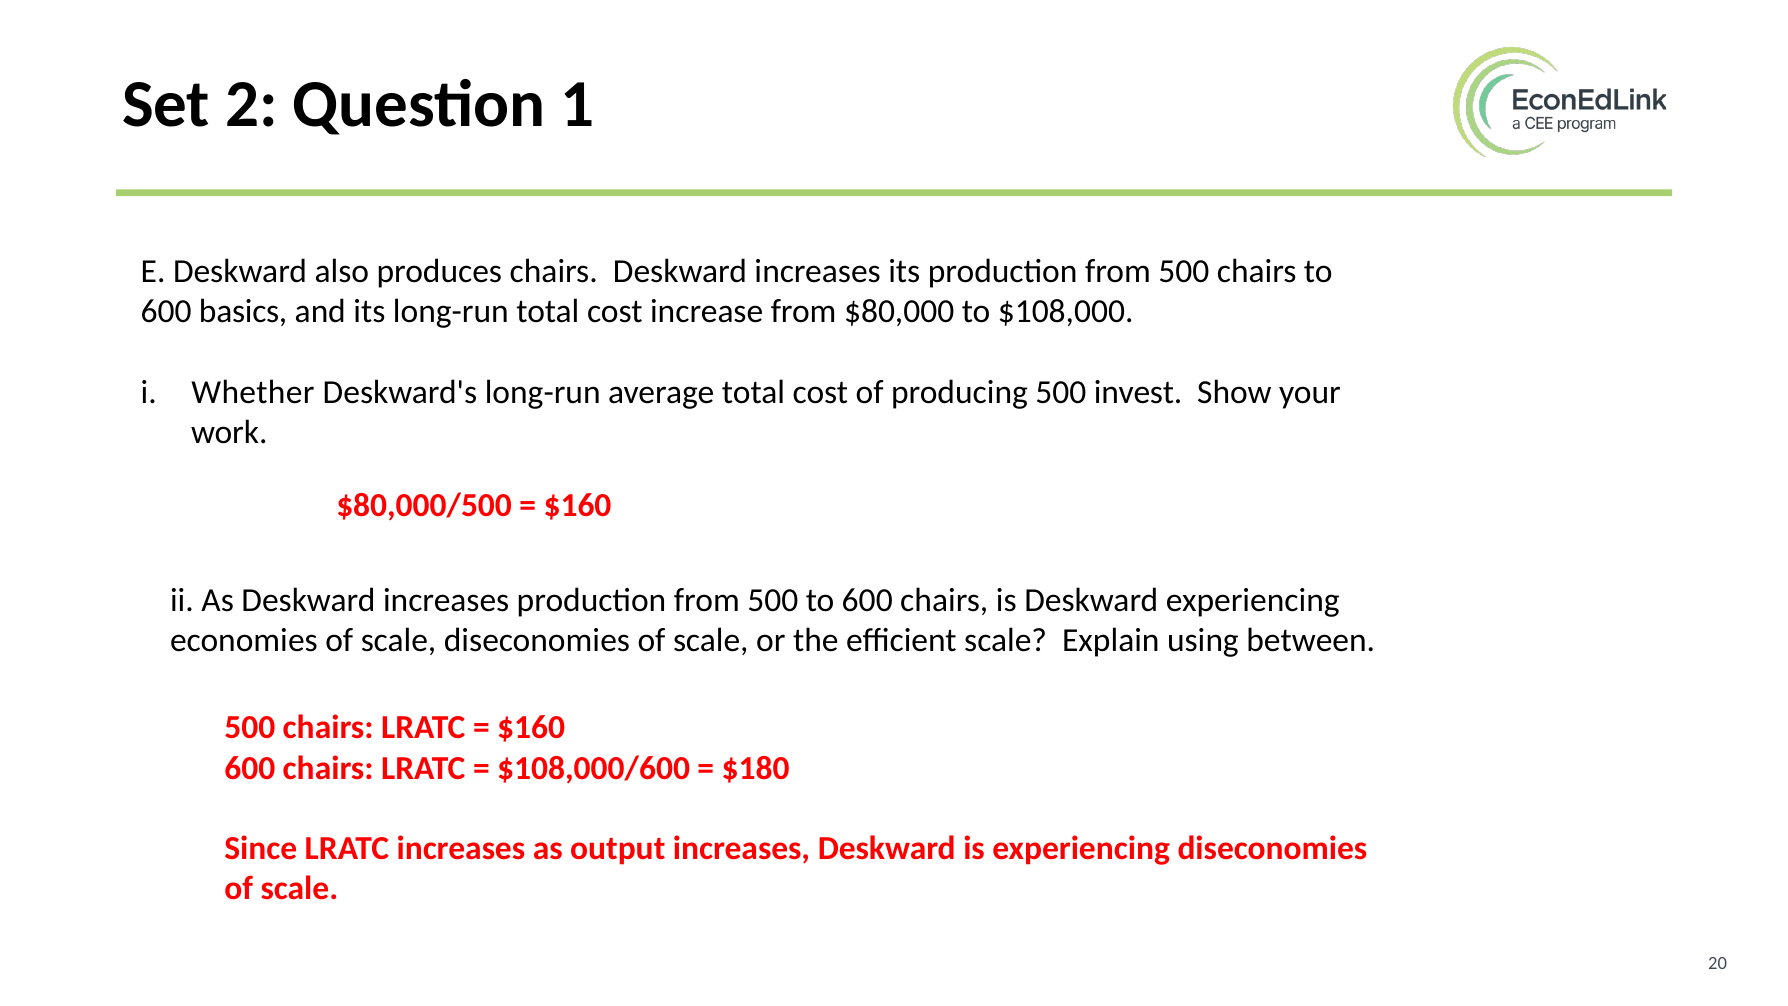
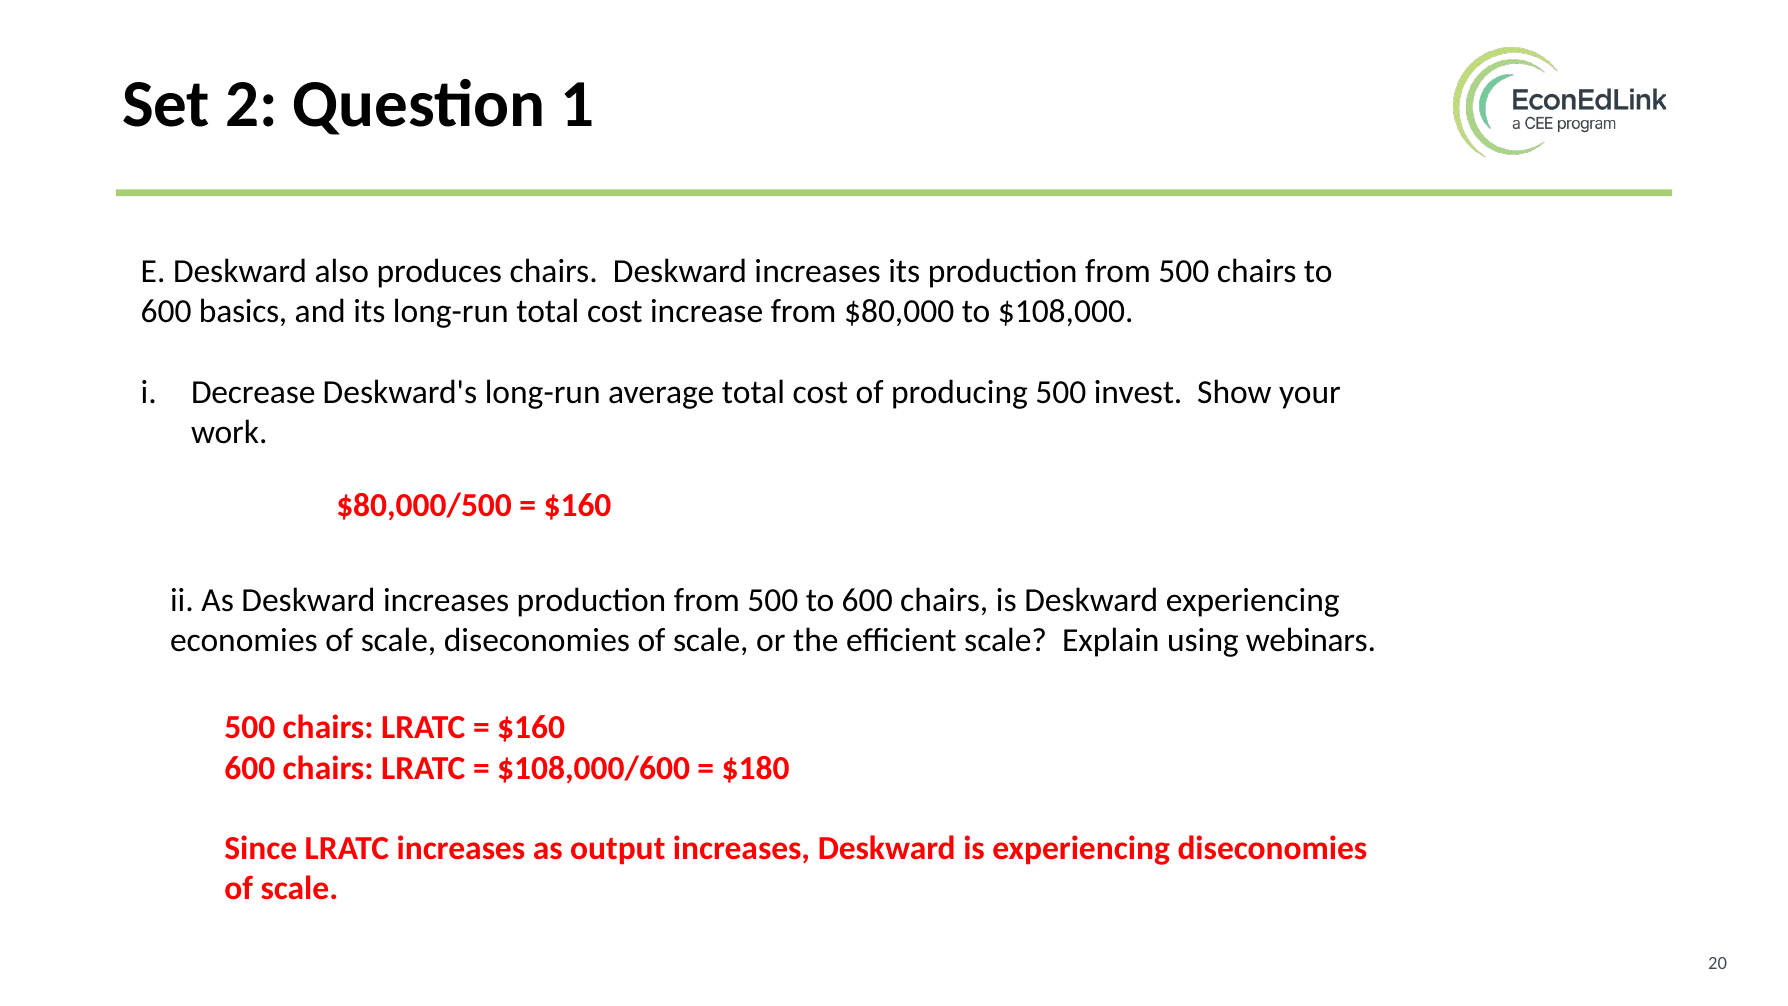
Whether: Whether -> Decrease
between: between -> webinars
